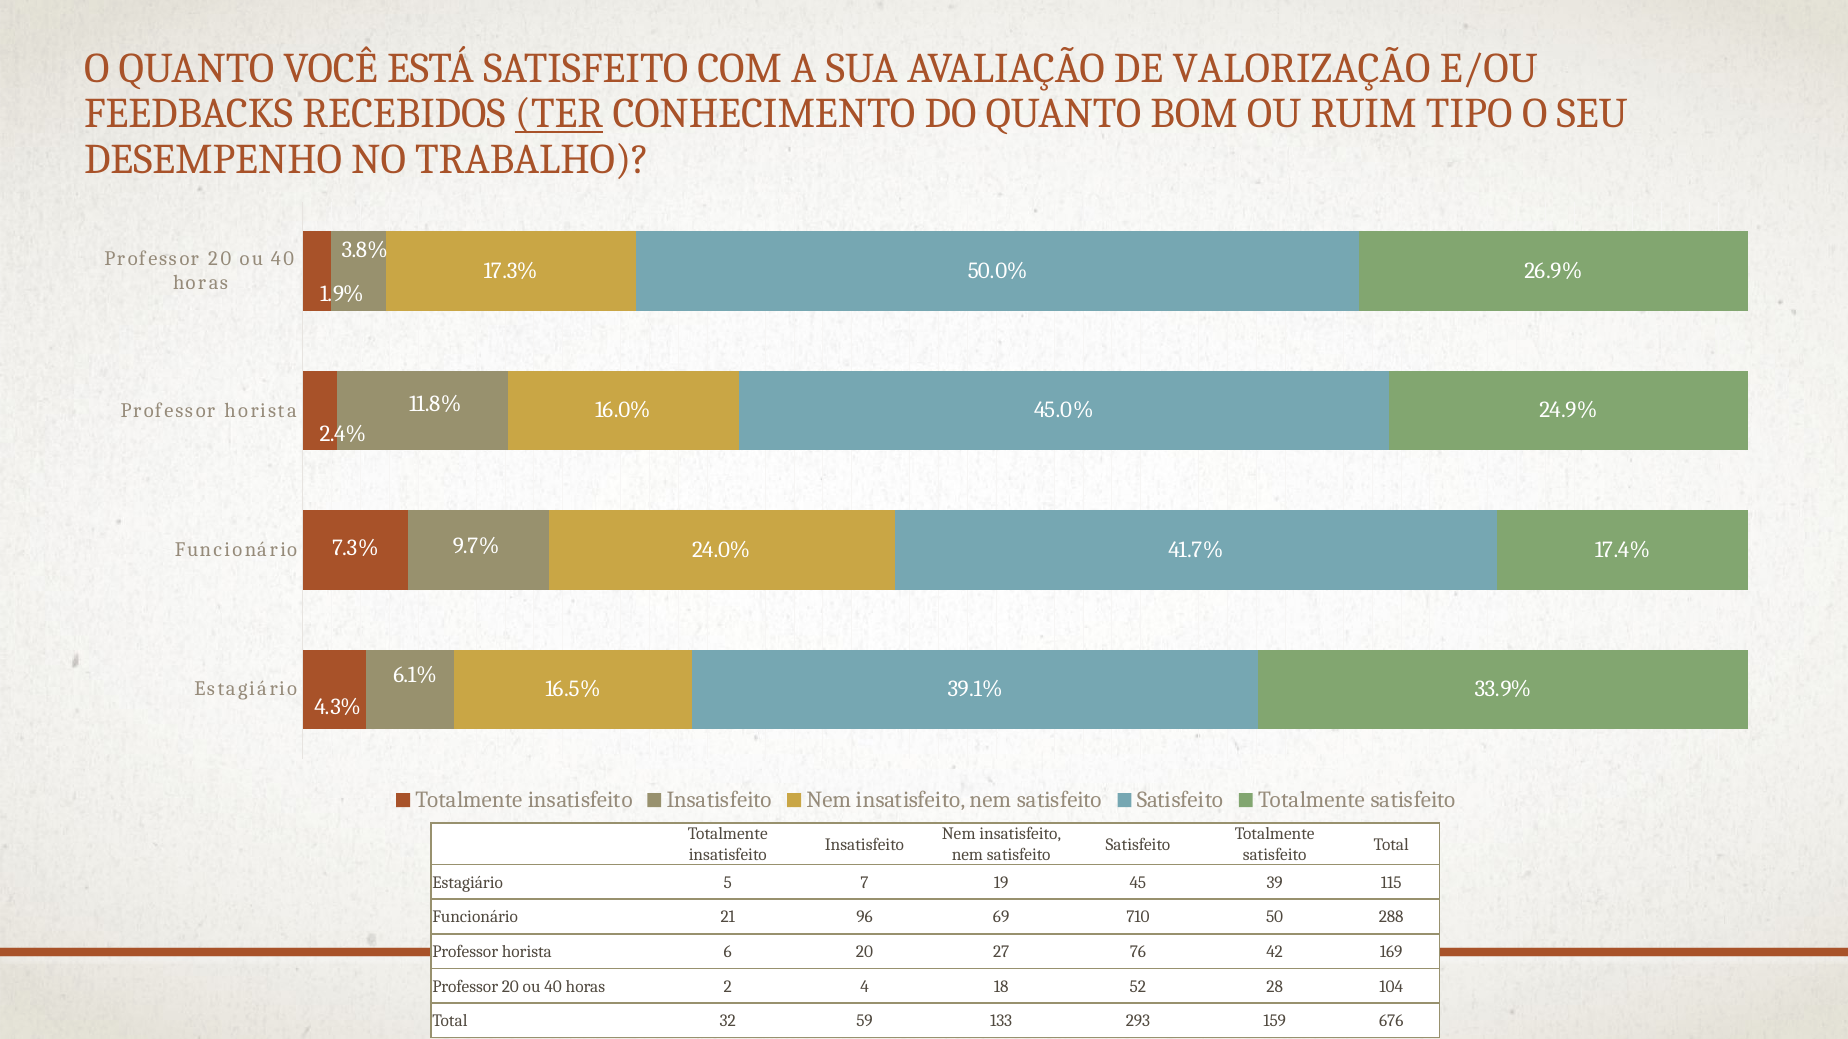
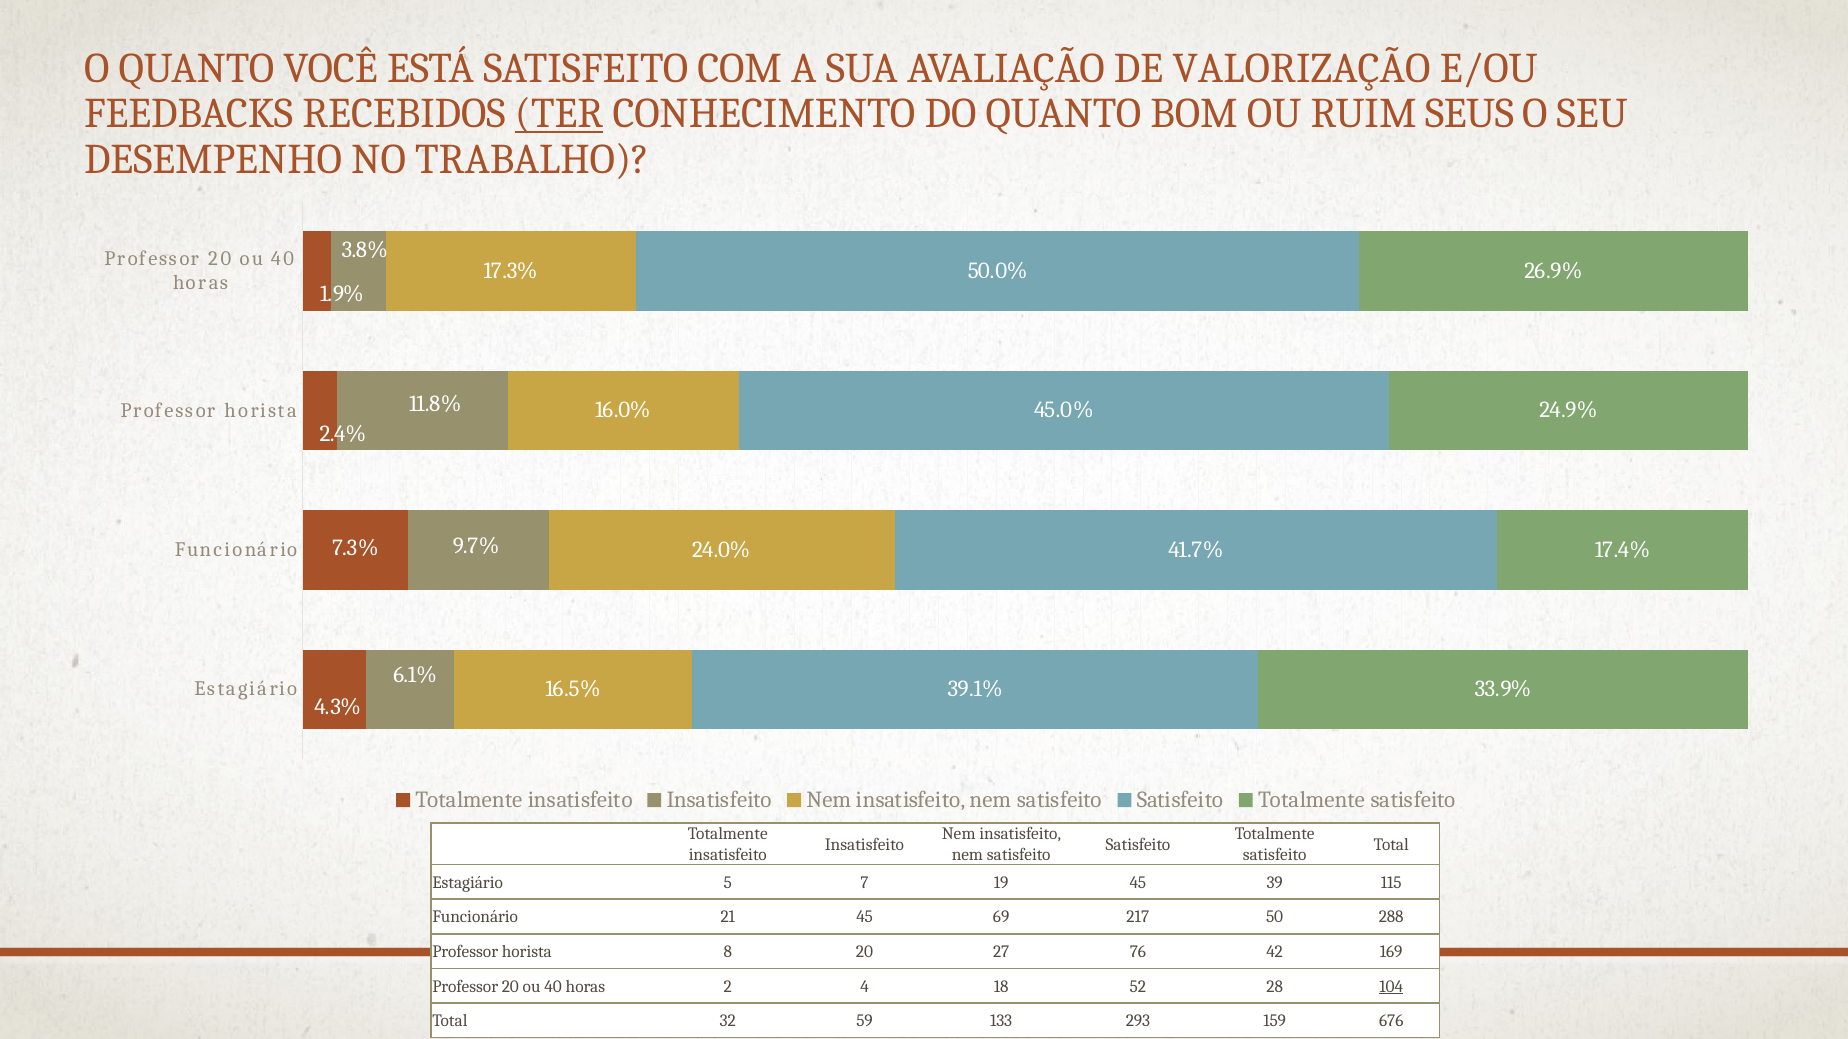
TIPO: TIPO -> SEUS
21 96: 96 -> 45
710: 710 -> 217
6: 6 -> 8
104 underline: none -> present
